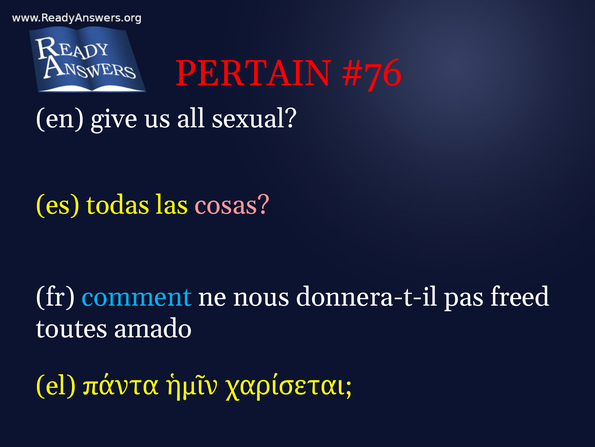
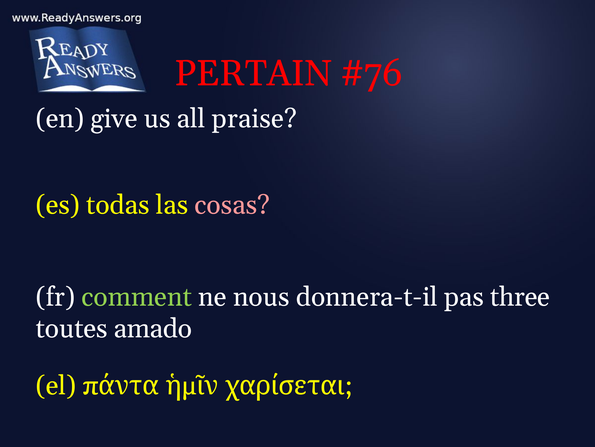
sexual: sexual -> praise
comment colour: light blue -> light green
freed: freed -> three
